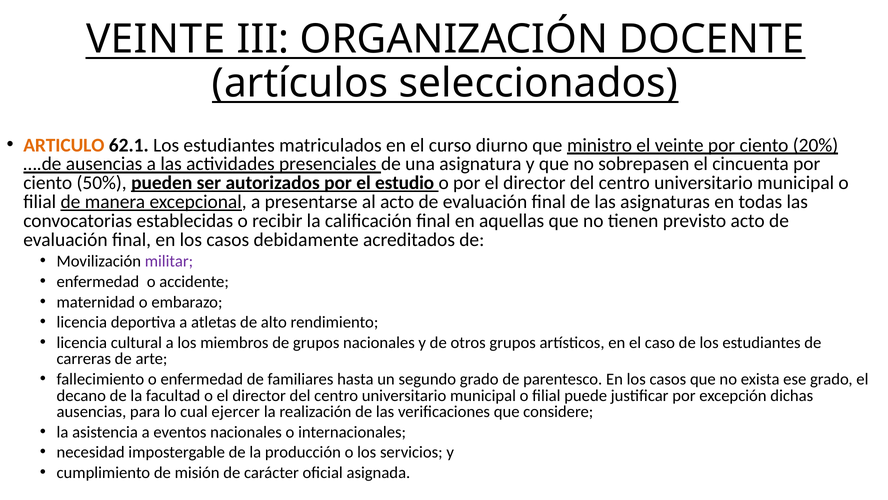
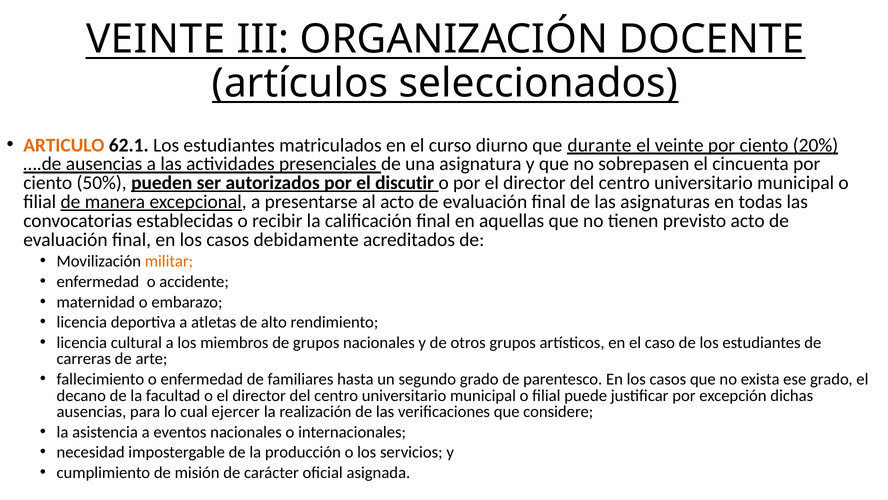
ministro: ministro -> durante
estudio: estudio -> discutir
militar colour: purple -> orange
